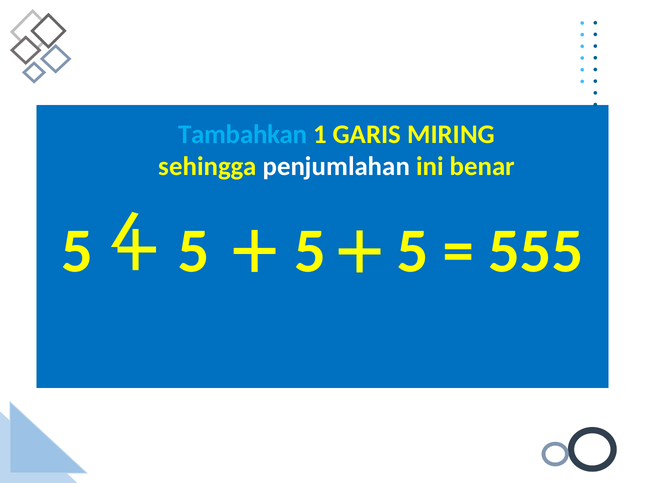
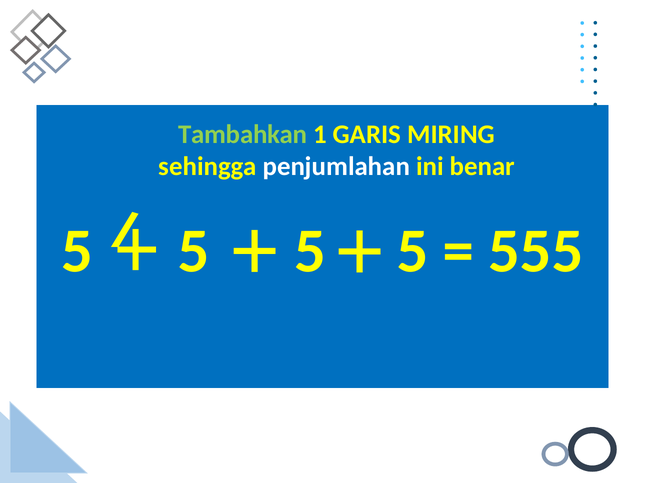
Tambahkan colour: light blue -> light green
